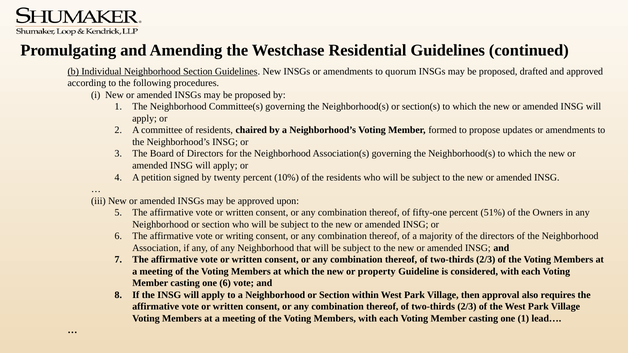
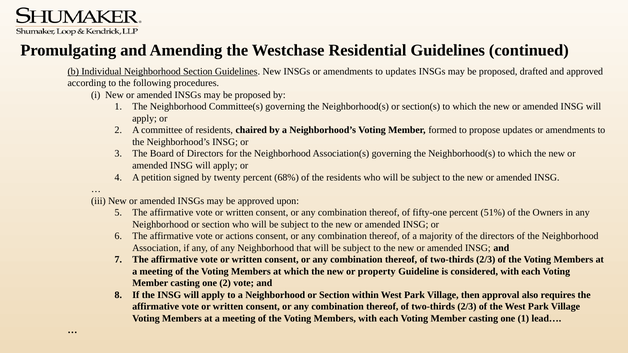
to quorum: quorum -> updates
10%: 10% -> 68%
writing: writing -> actions
one 6: 6 -> 2
